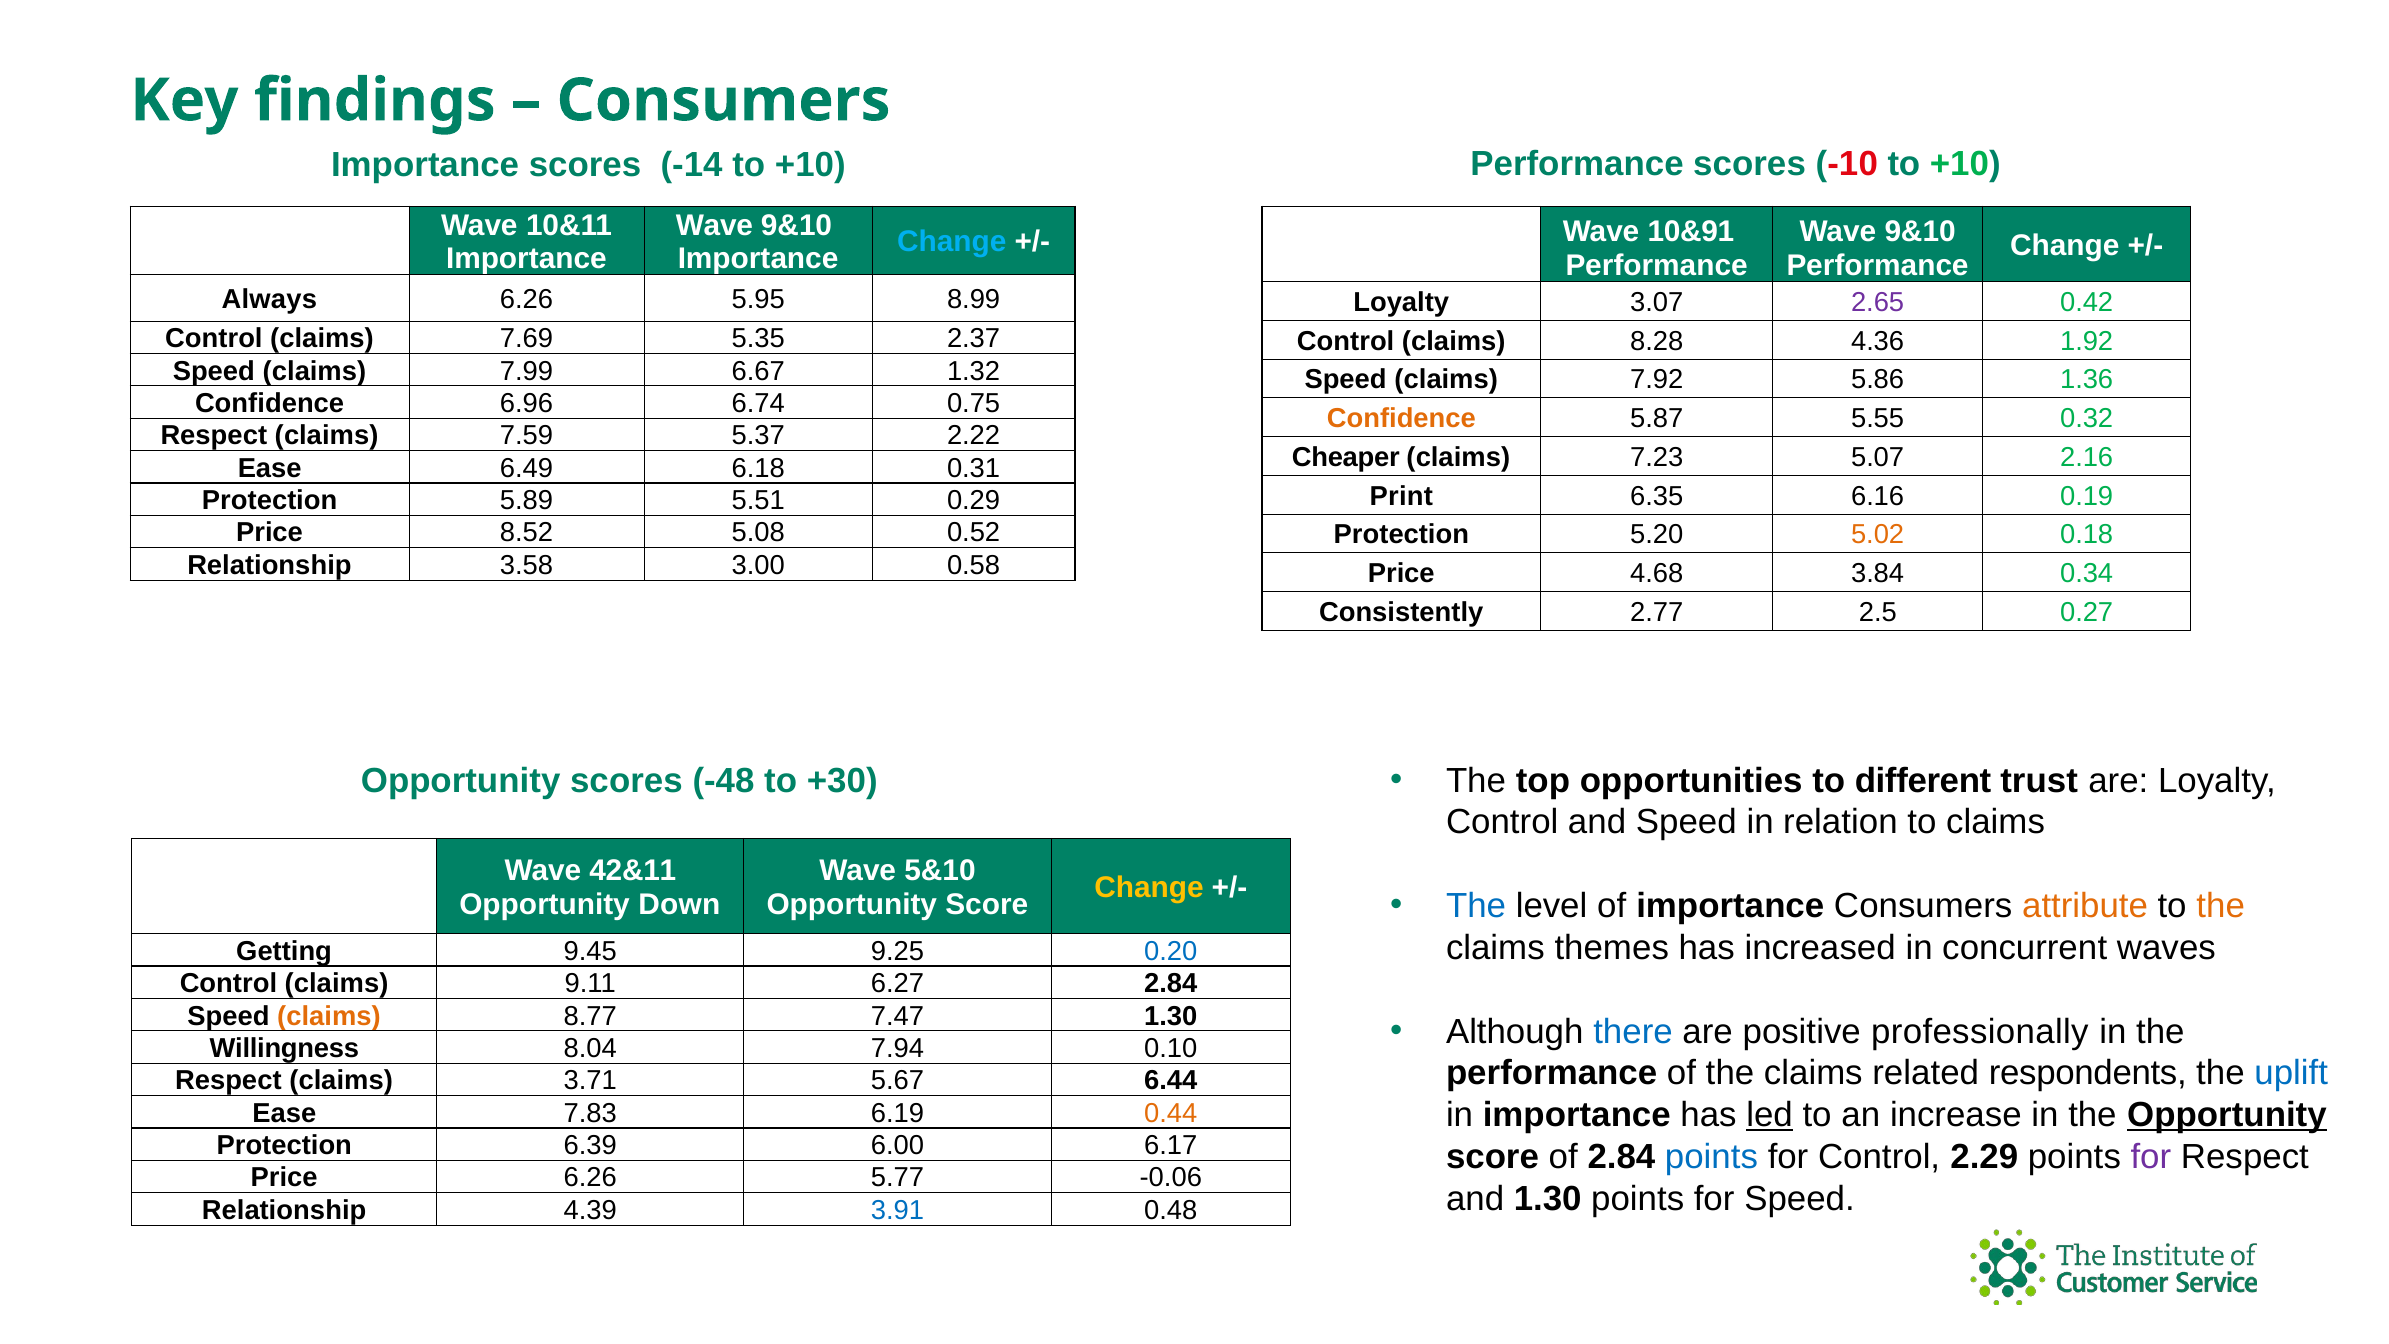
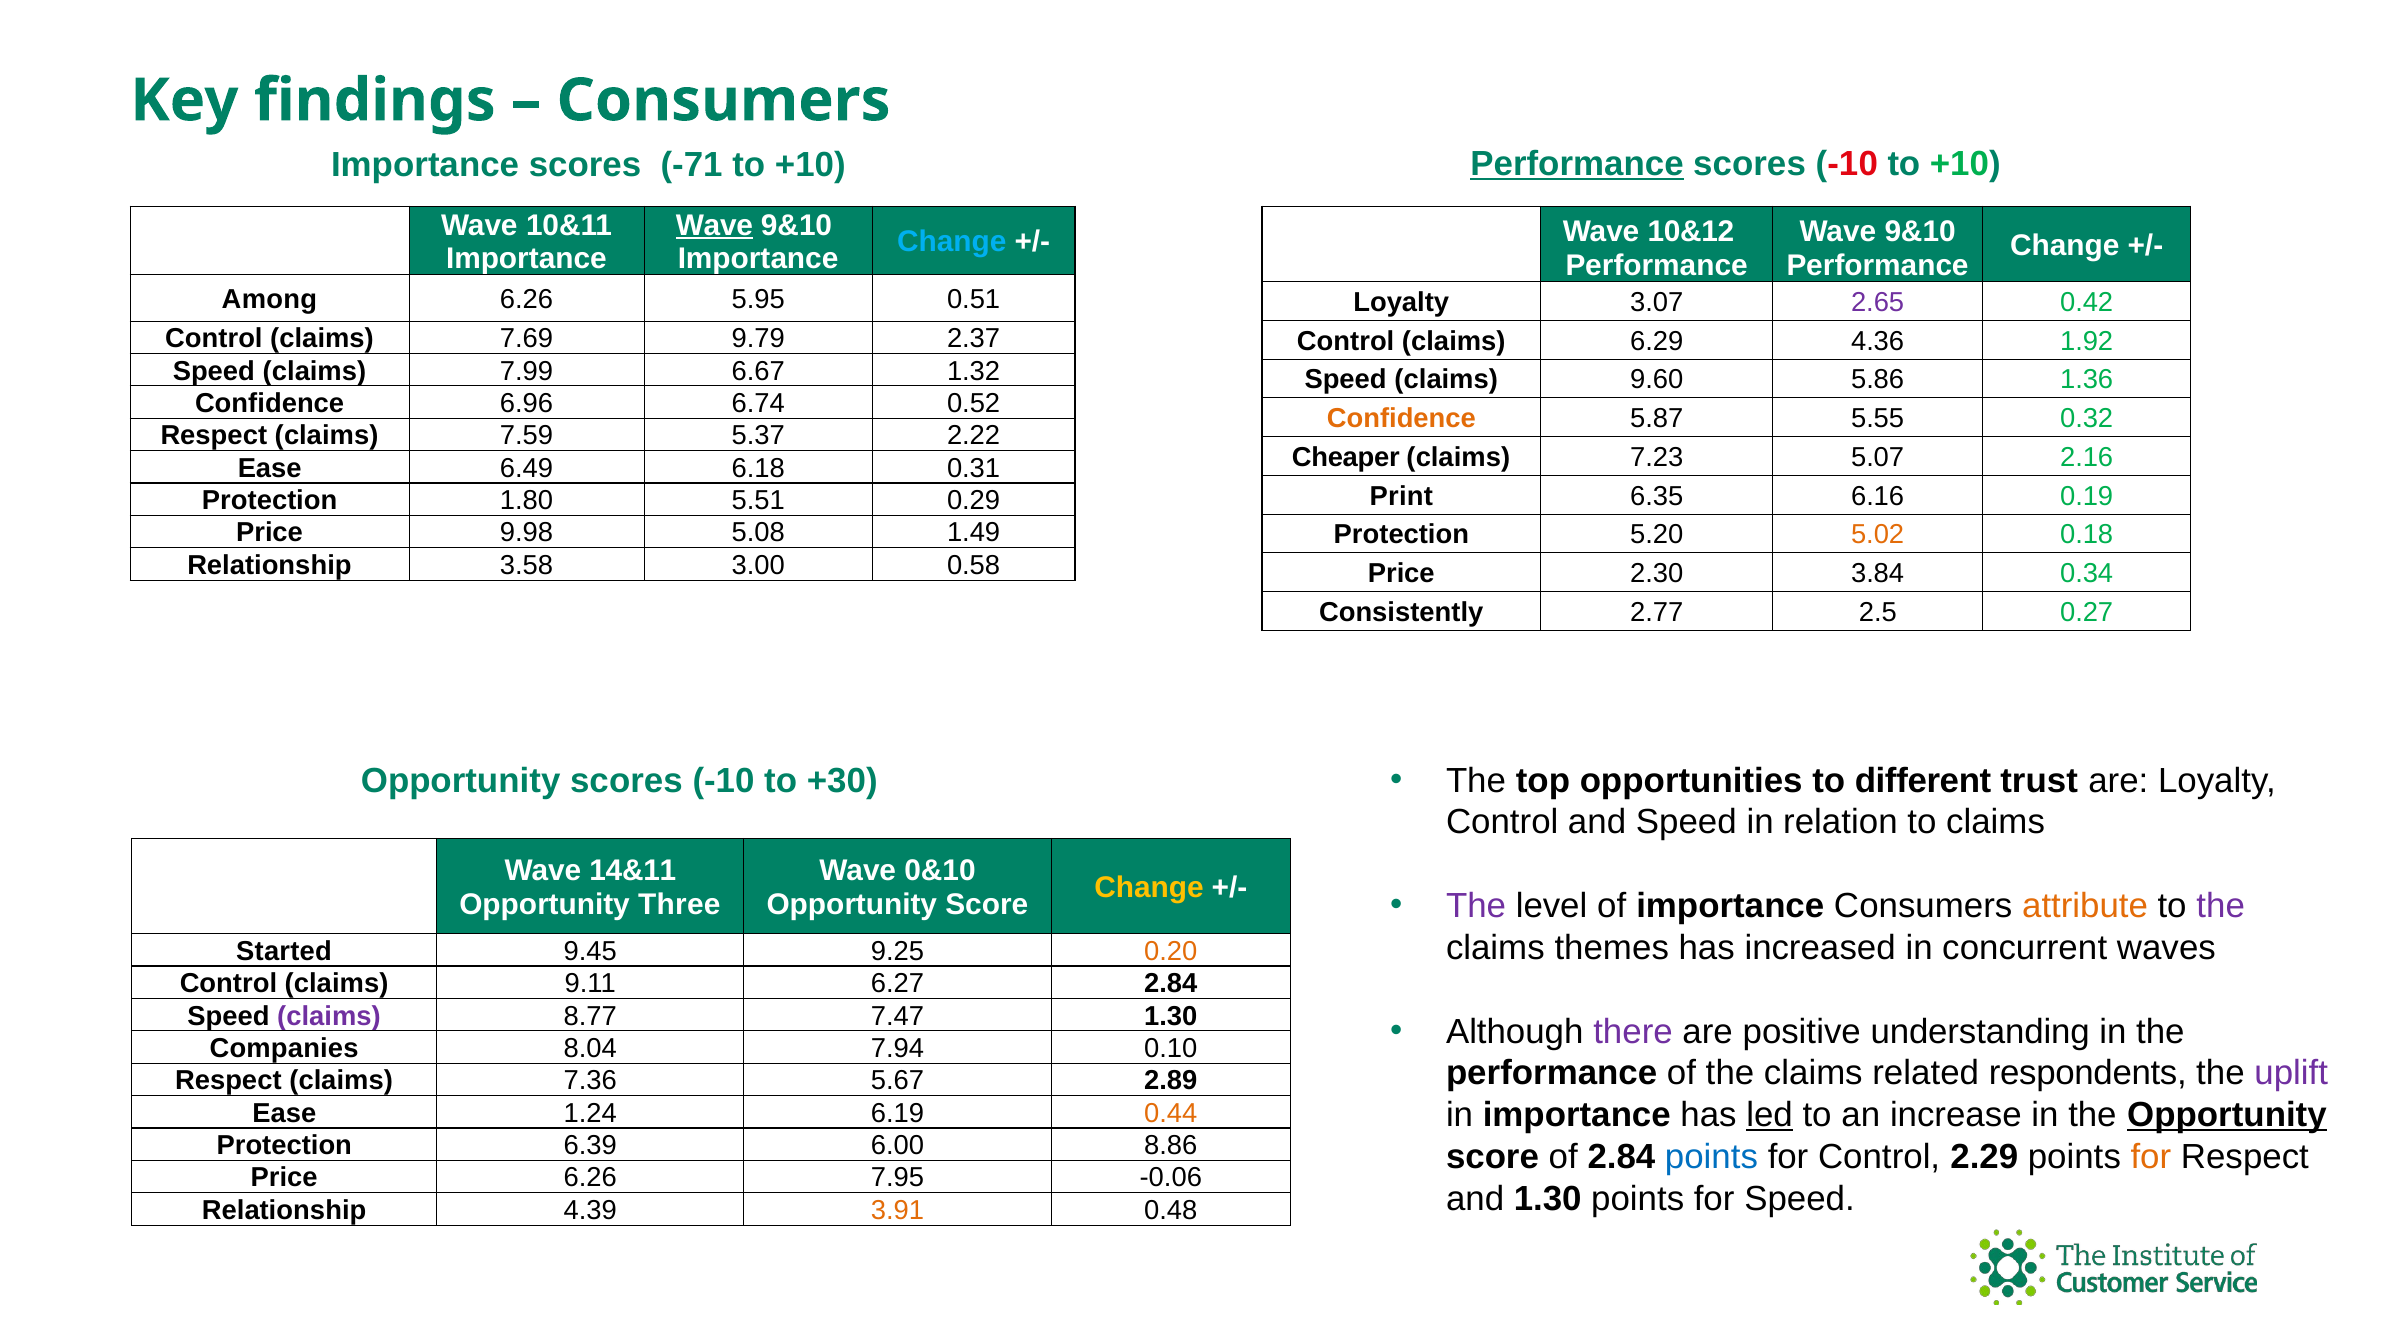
-14: -14 -> -71
Performance at (1577, 164) underline: none -> present
Wave at (714, 225) underline: none -> present
10&91: 10&91 -> 10&12
Always: Always -> Among
8.99: 8.99 -> 0.51
5.35: 5.35 -> 9.79
8.28: 8.28 -> 6.29
7.92: 7.92 -> 9.60
0.75: 0.75 -> 0.52
5.89: 5.89 -> 1.80
8.52: 8.52 -> 9.98
0.52: 0.52 -> 1.49
4.68: 4.68 -> 2.30
Opportunity scores -48: -48 -> -10
42&11: 42&11 -> 14&11
5&10: 5&10 -> 0&10
The at (1476, 906) colour: blue -> purple
the at (2221, 906) colour: orange -> purple
Down: Down -> Three
Getting: Getting -> Started
0.20 colour: blue -> orange
claims at (329, 1016) colour: orange -> purple
there colour: blue -> purple
professionally: professionally -> understanding
Willingness: Willingness -> Companies
uplift colour: blue -> purple
3.71: 3.71 -> 7.36
6.44: 6.44 -> 2.89
7.83: 7.83 -> 1.24
6.17: 6.17 -> 8.86
for at (2151, 1157) colour: purple -> orange
5.77: 5.77 -> 7.95
3.91 colour: blue -> orange
